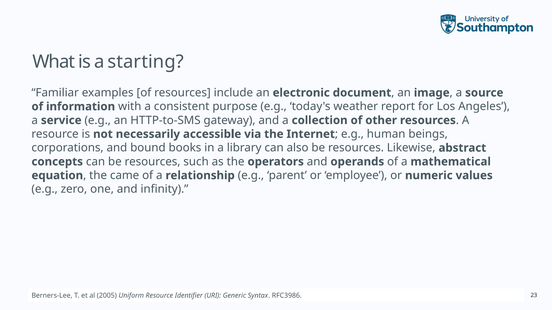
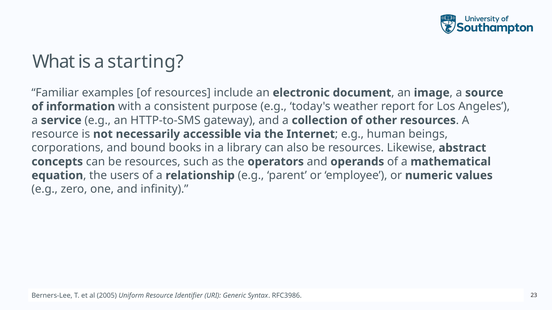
came: came -> users
